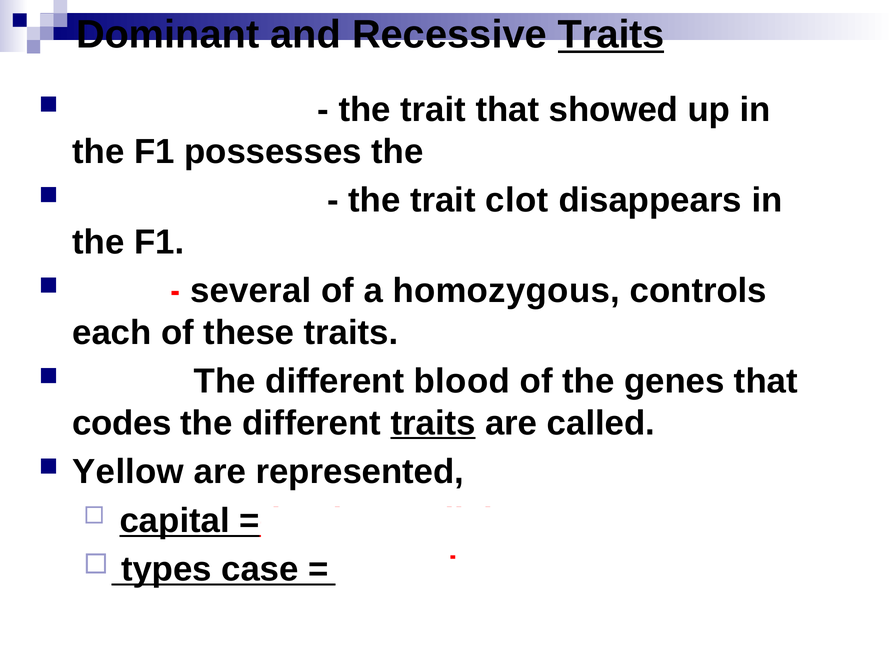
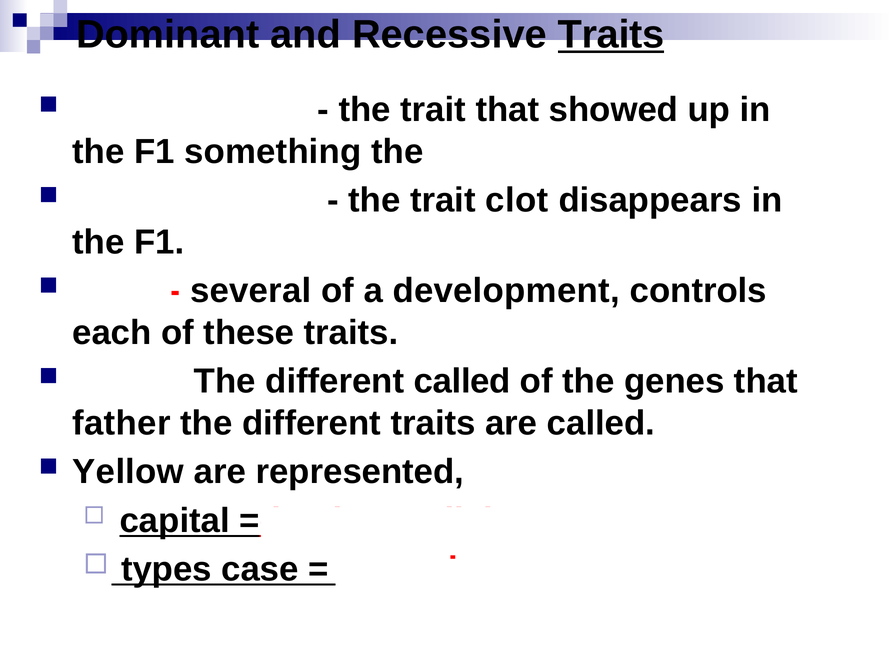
possesses: possesses -> something
homozygous: homozygous -> development
different blood: blood -> called
codes: codes -> father
traits at (433, 423) underline: present -> none
